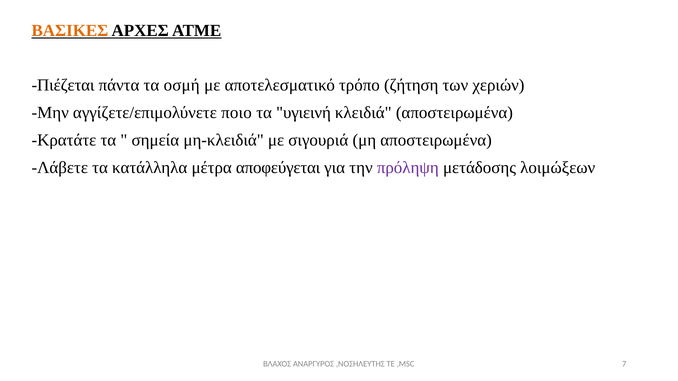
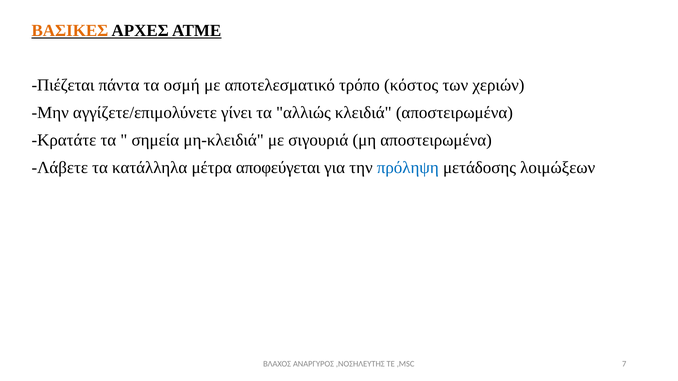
ζήτηση: ζήτηση -> κόστος
ποιο: ποιο -> γίνει
υγιεινή: υγιεινή -> αλλιώς
πρόληψη colour: purple -> blue
